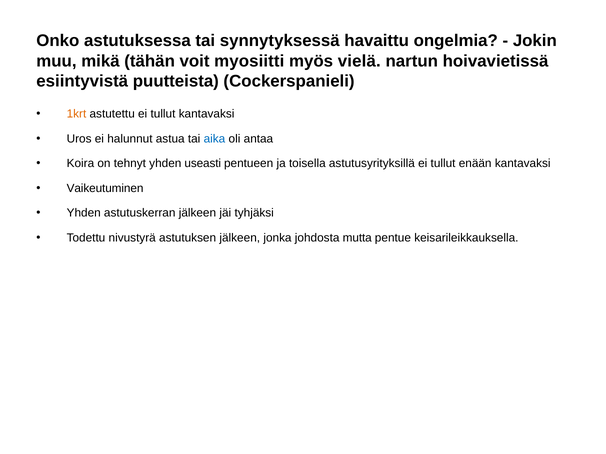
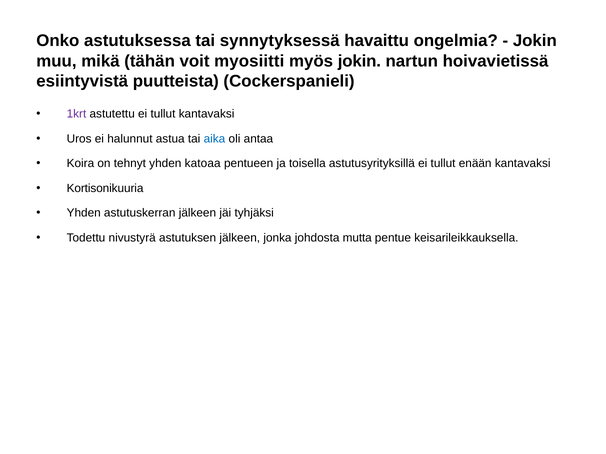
myös vielä: vielä -> jokin
1krt colour: orange -> purple
useasti: useasti -> katoaa
Vaikeutuminen: Vaikeutuminen -> Kortisonikuuria
